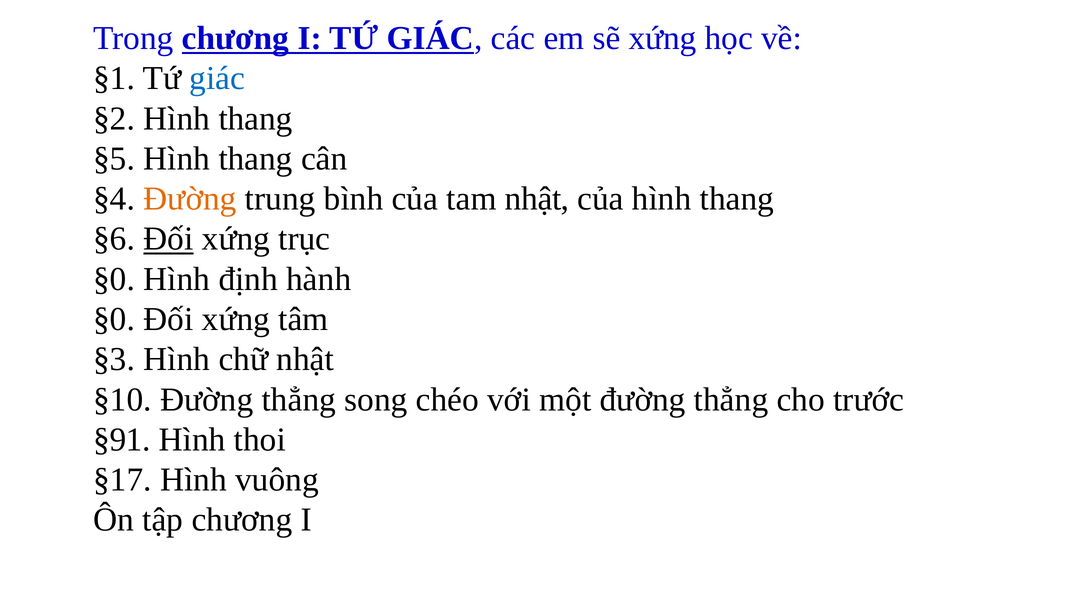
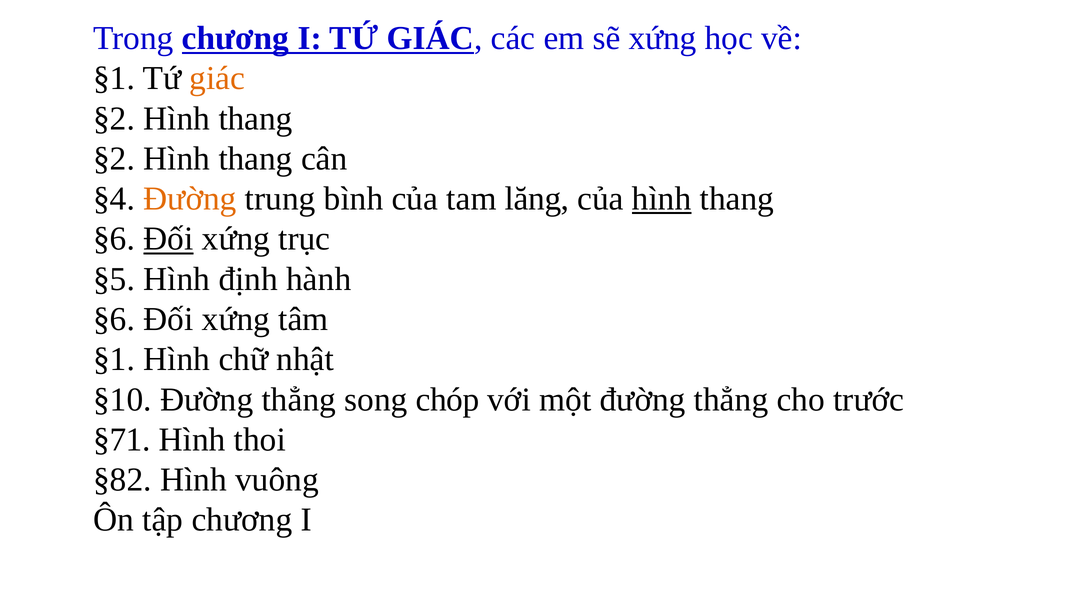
giác at (217, 78) colour: blue -> orange
§5 at (114, 159): §5 -> §2
tam nhật: nhật -> lăng
hình at (662, 199) underline: none -> present
§0 at (114, 279): §0 -> §5
§0 at (114, 319): §0 -> §6
§3 at (114, 359): §3 -> §1
chéo: chéo -> chóp
§91: §91 -> §71
§17: §17 -> §82
